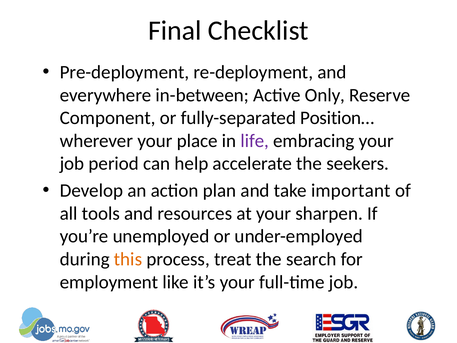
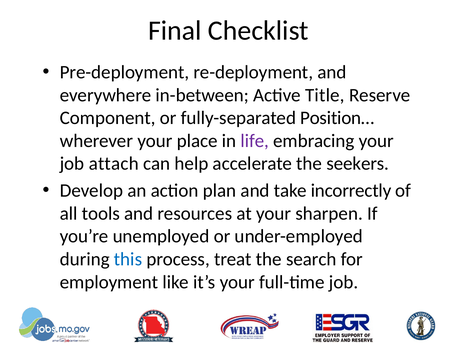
Only: Only -> Title
period: period -> attach
important: important -> incorrectly
this colour: orange -> blue
